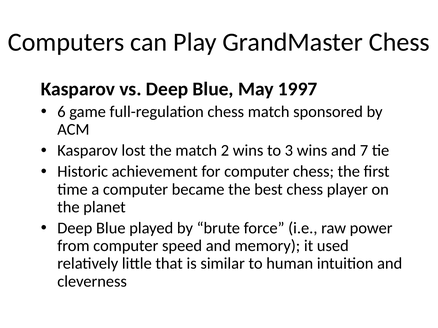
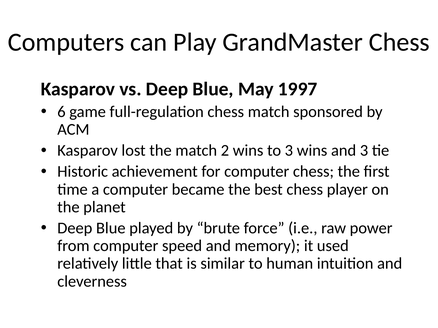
and 7: 7 -> 3
